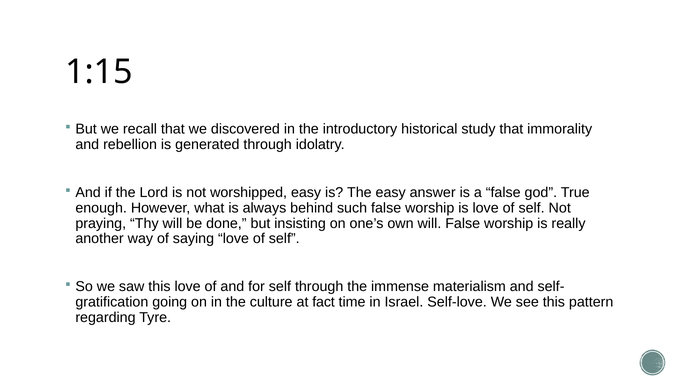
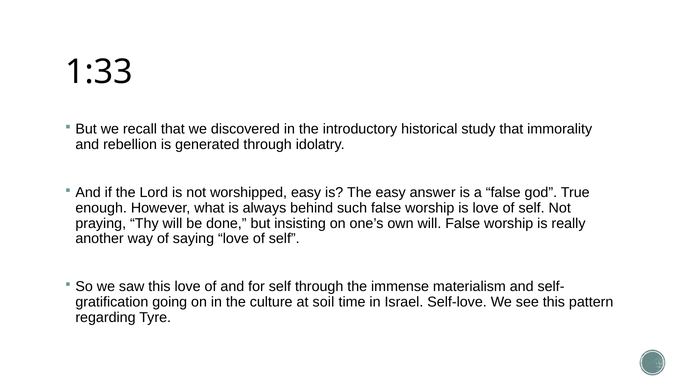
1:15: 1:15 -> 1:33
fact: fact -> soil
